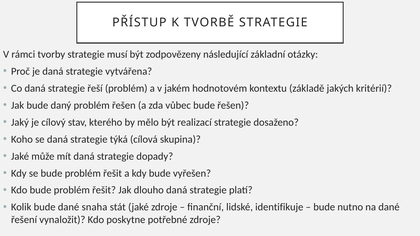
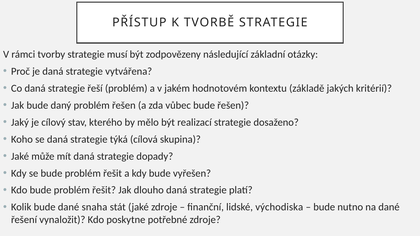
identifikuje: identifikuje -> východiska
